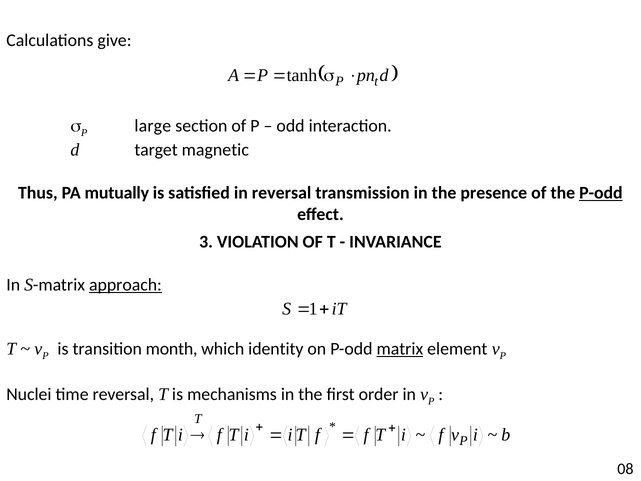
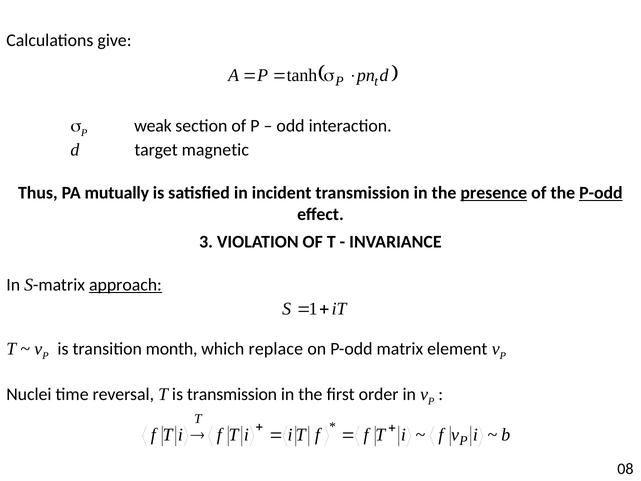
large: large -> weak
in reversal: reversal -> incident
presence underline: none -> present
identity: identity -> replace
matrix underline: present -> none
is mechanisms: mechanisms -> transmission
